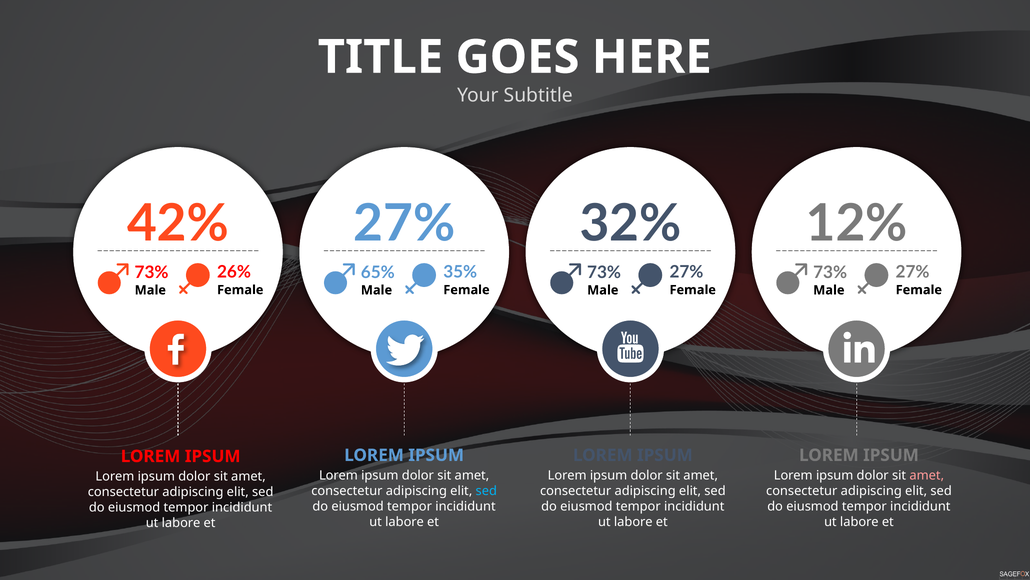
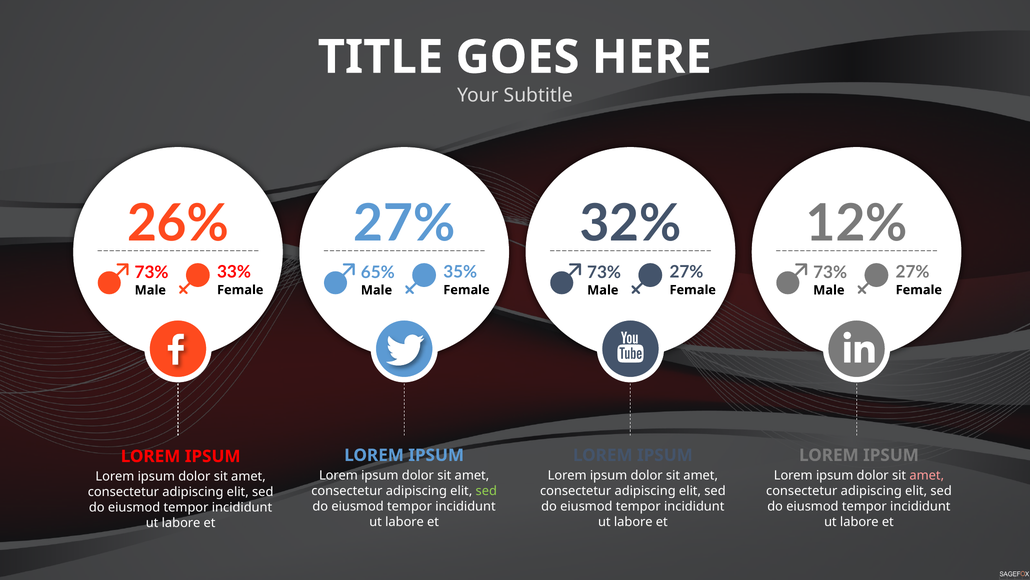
42%: 42% -> 26%
26%: 26% -> 33%
sed at (486, 491) colour: light blue -> light green
